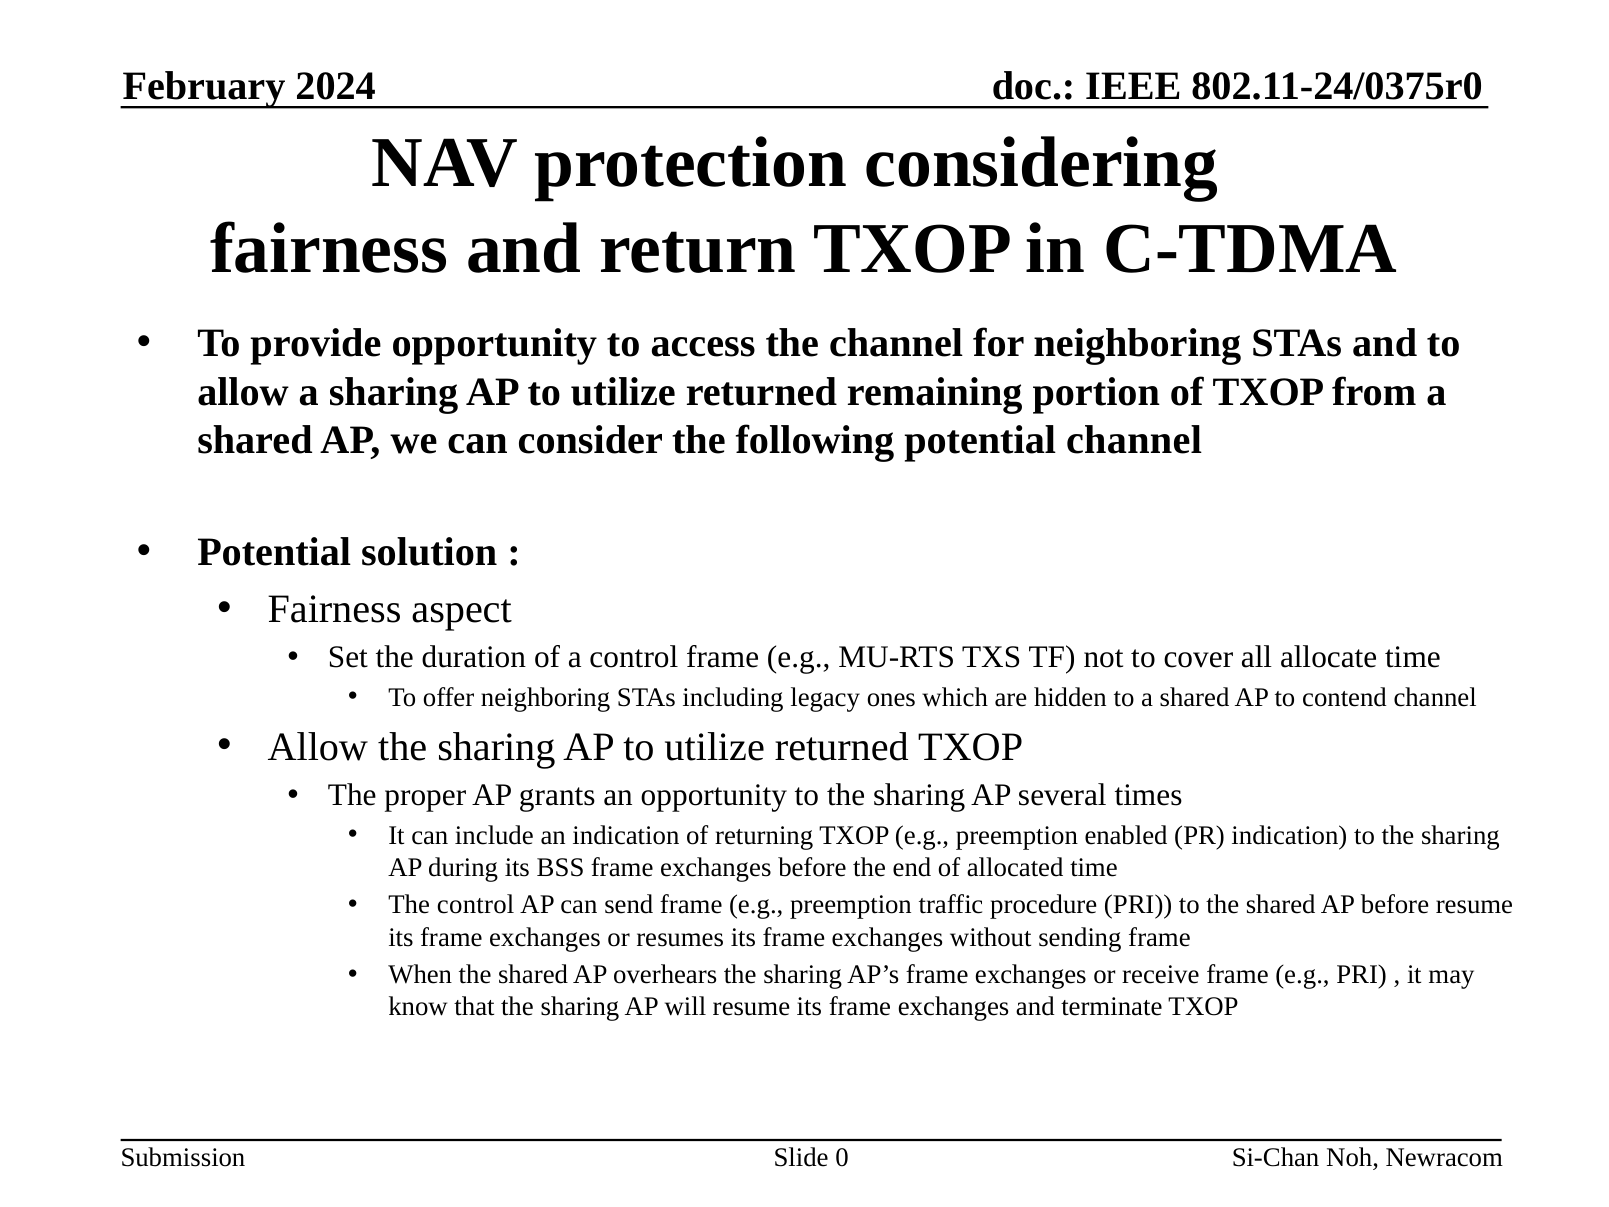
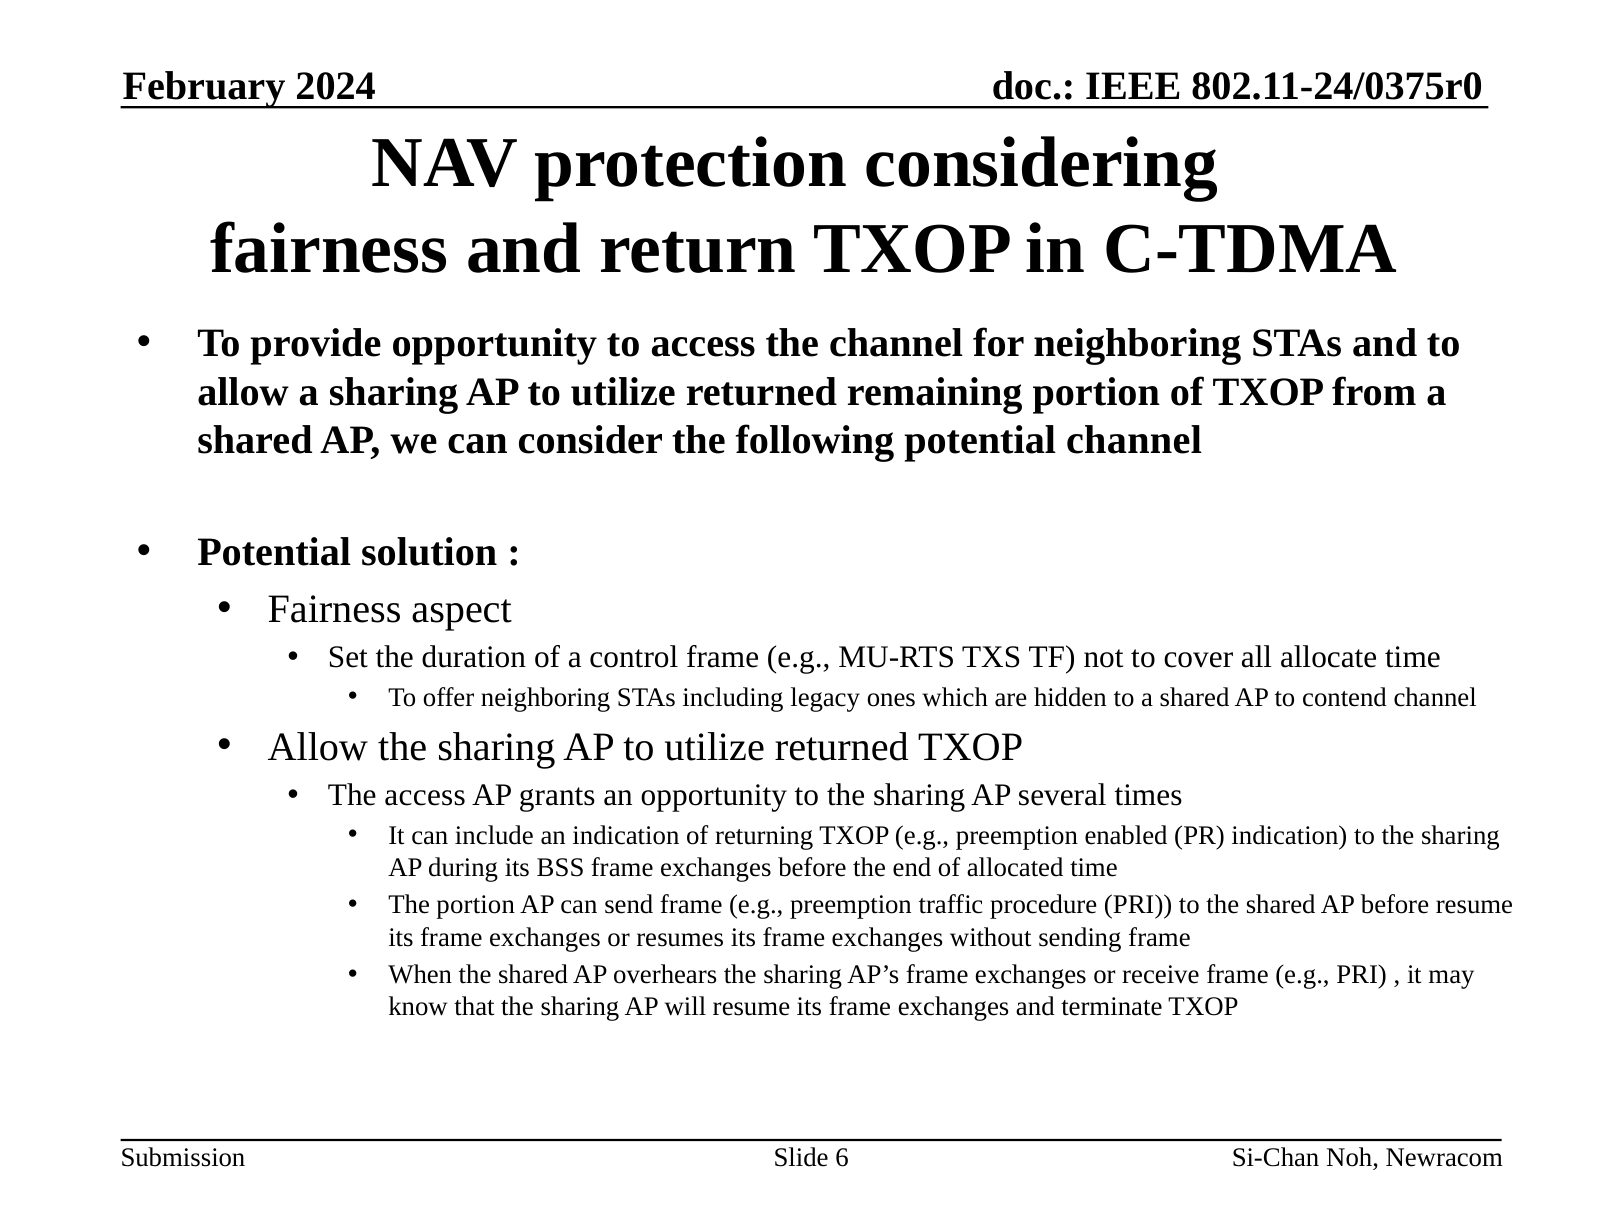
The proper: proper -> access
The control: control -> portion
0: 0 -> 6
